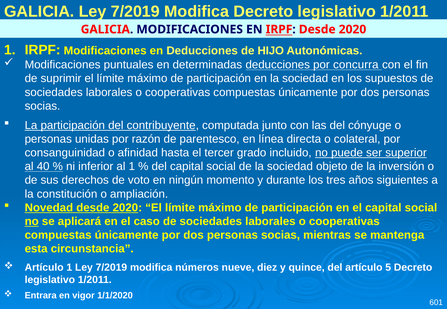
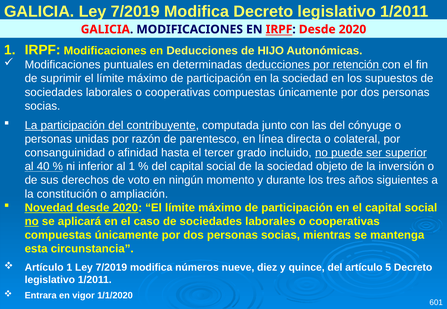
concurra: concurra -> retención
